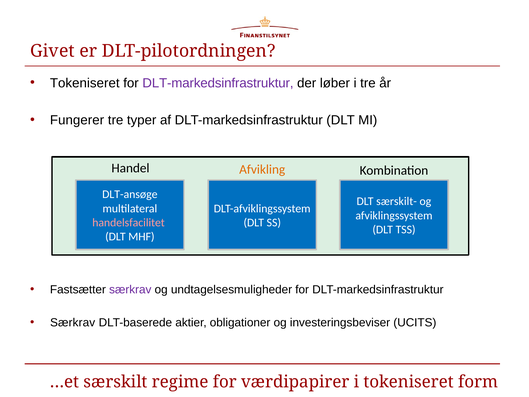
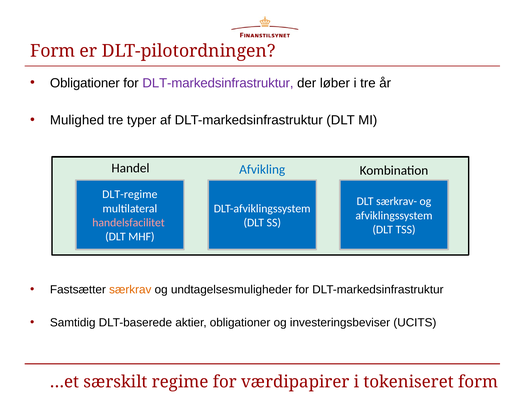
Givet at (52, 51): Givet -> Form
Tokeniseret at (85, 83): Tokeniseret -> Obligationer
Fungerer: Fungerer -> Mulighed
Afvikling colour: orange -> blue
DLT-ansøge: DLT-ansøge -> DLT-regime
særskilt-: særskilt- -> særkrav-
særkrav at (130, 289) colour: purple -> orange
Særkrav at (73, 322): Særkrav -> Samtidig
